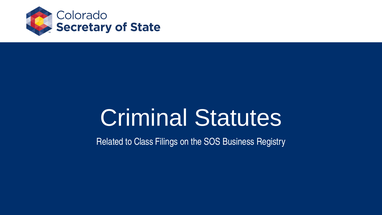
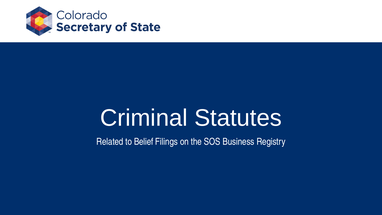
Class: Class -> Belief
